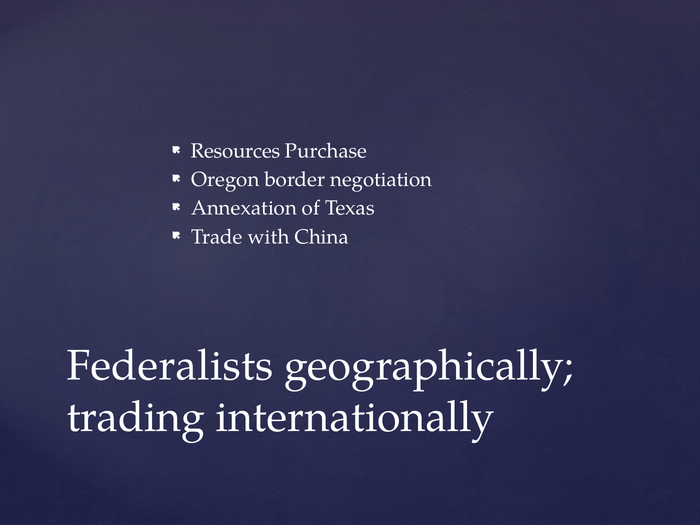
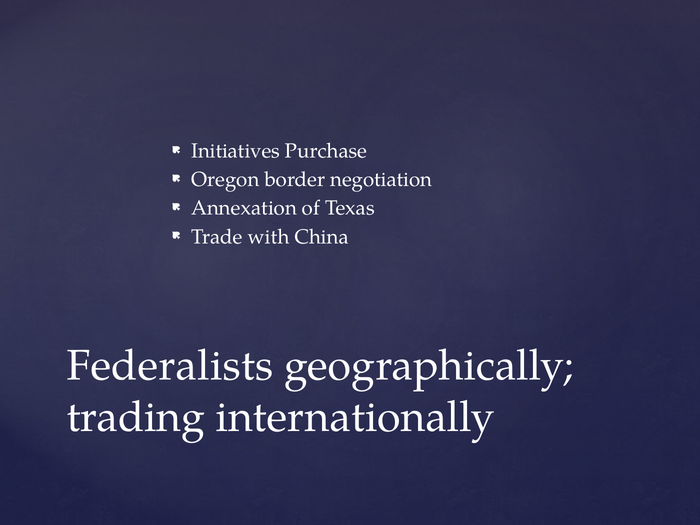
Resources: Resources -> Initiatives
